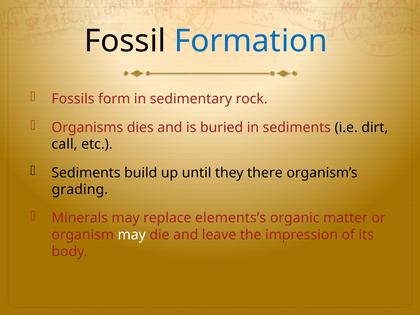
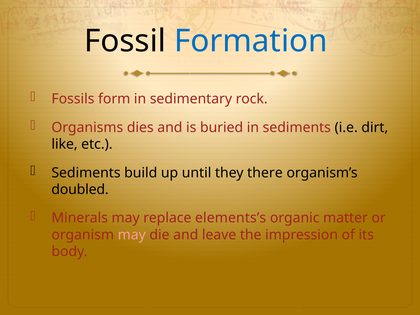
call: call -> like
grading: grading -> doubled
may at (132, 235) colour: white -> pink
